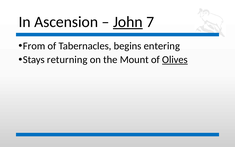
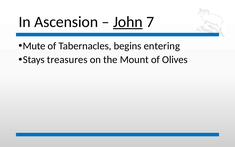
From: From -> Mute
returning: returning -> treasures
Olives underline: present -> none
